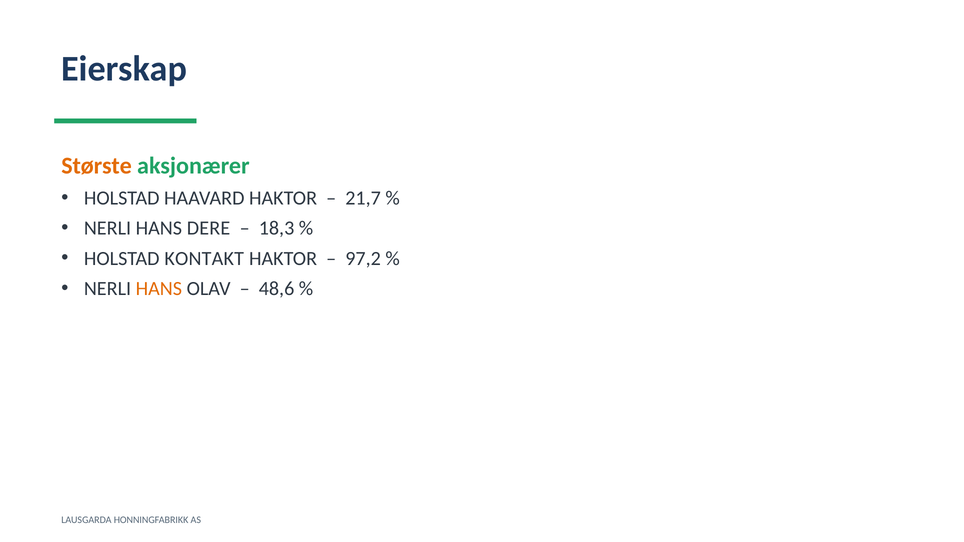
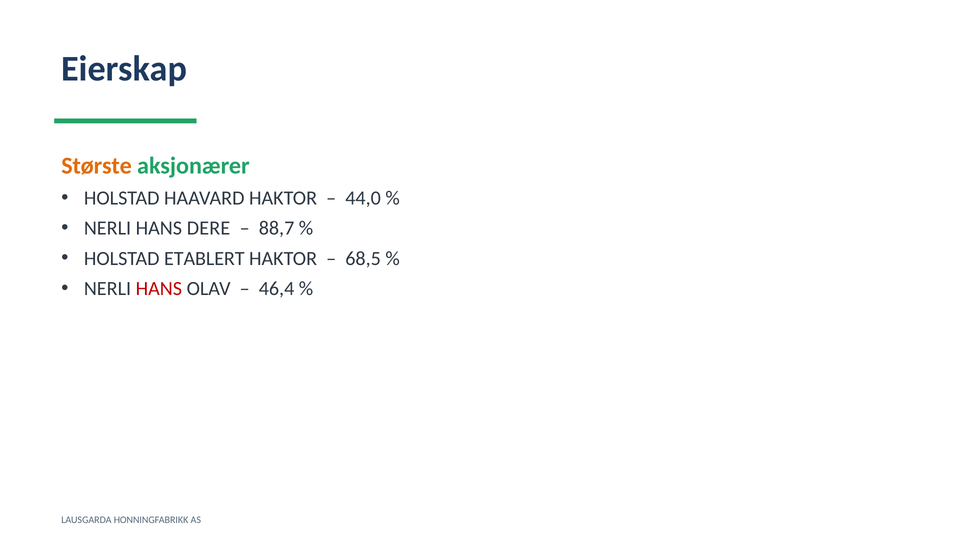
21,7: 21,7 -> 44,0
18,3: 18,3 -> 88,7
KONTAKT: KONTAKT -> ETABLERT
97,2: 97,2 -> 68,5
HANS at (159, 289) colour: orange -> red
48,6: 48,6 -> 46,4
